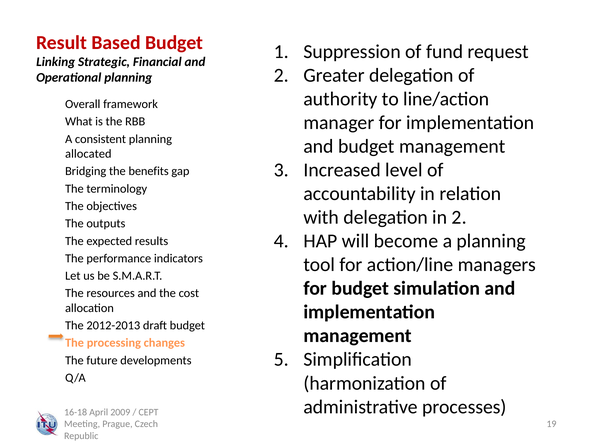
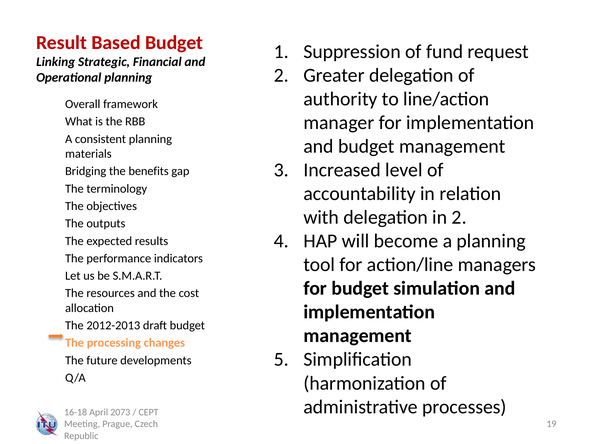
allocated: allocated -> materials
2009: 2009 -> 2073
